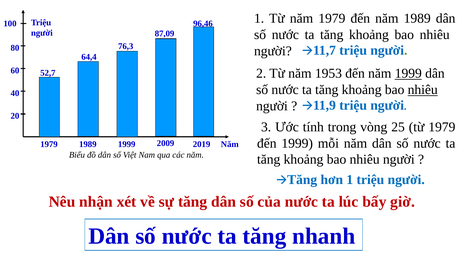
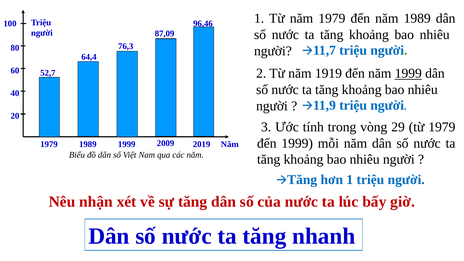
1953: 1953 -> 1919
nhiêu at (423, 90) underline: present -> none
25: 25 -> 29
